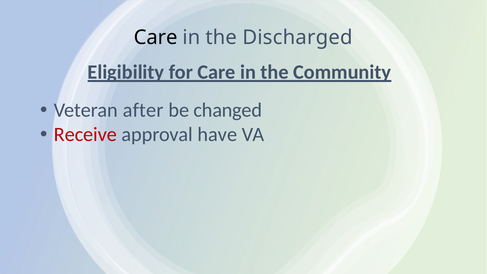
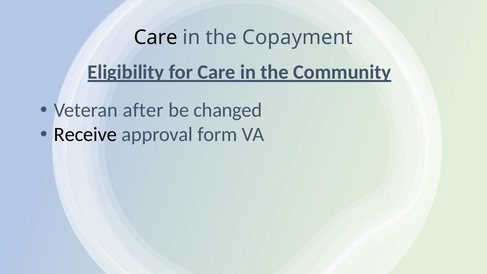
Discharged: Discharged -> Copayment
Receive colour: red -> black
have: have -> form
